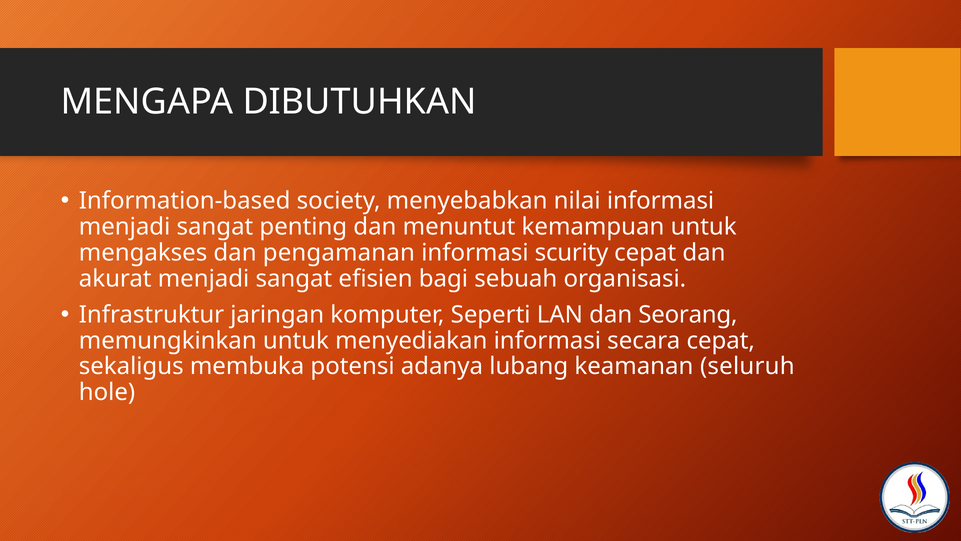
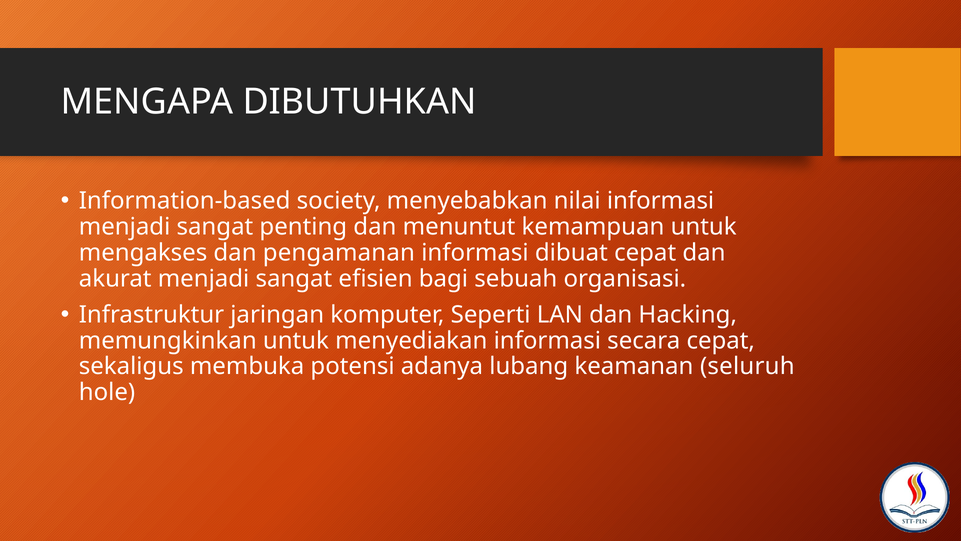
scurity: scurity -> dibuat
Seorang: Seorang -> Hacking
